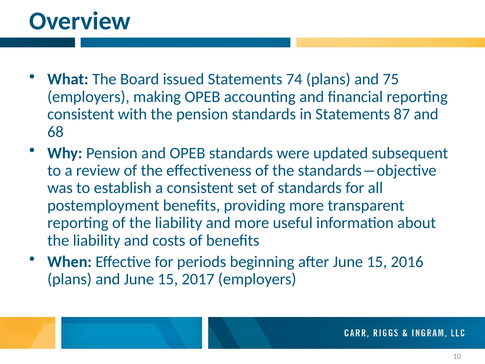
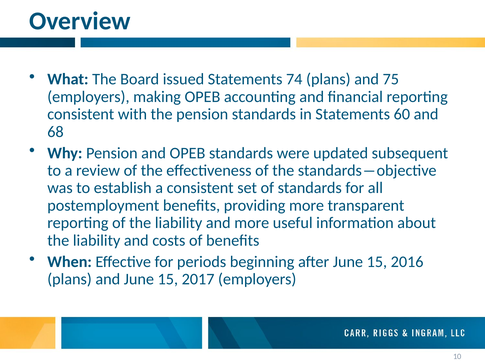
87: 87 -> 60
